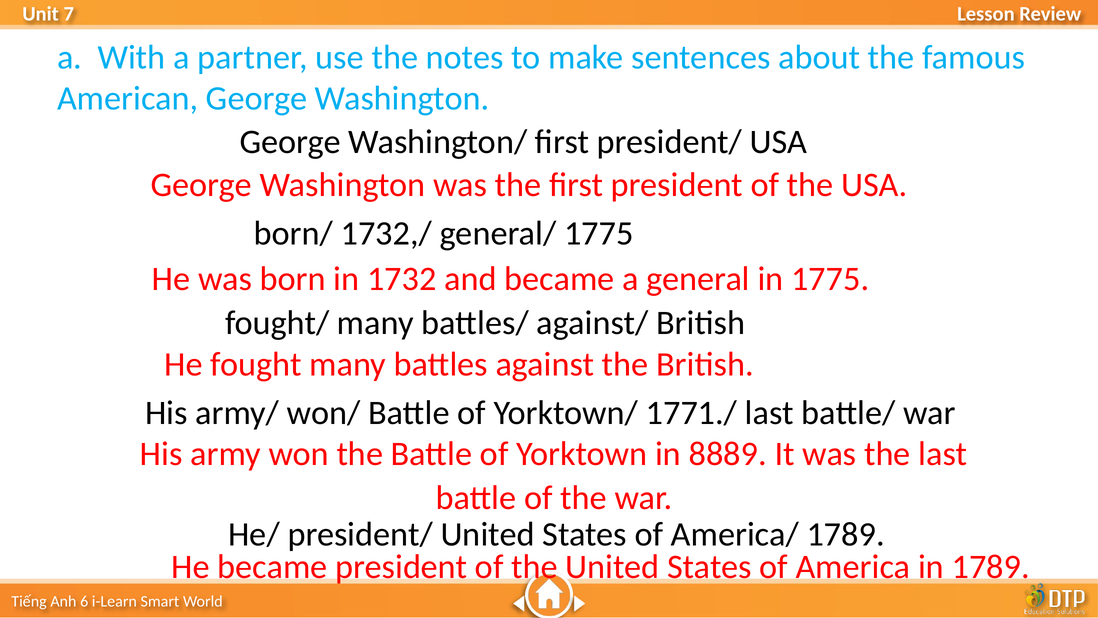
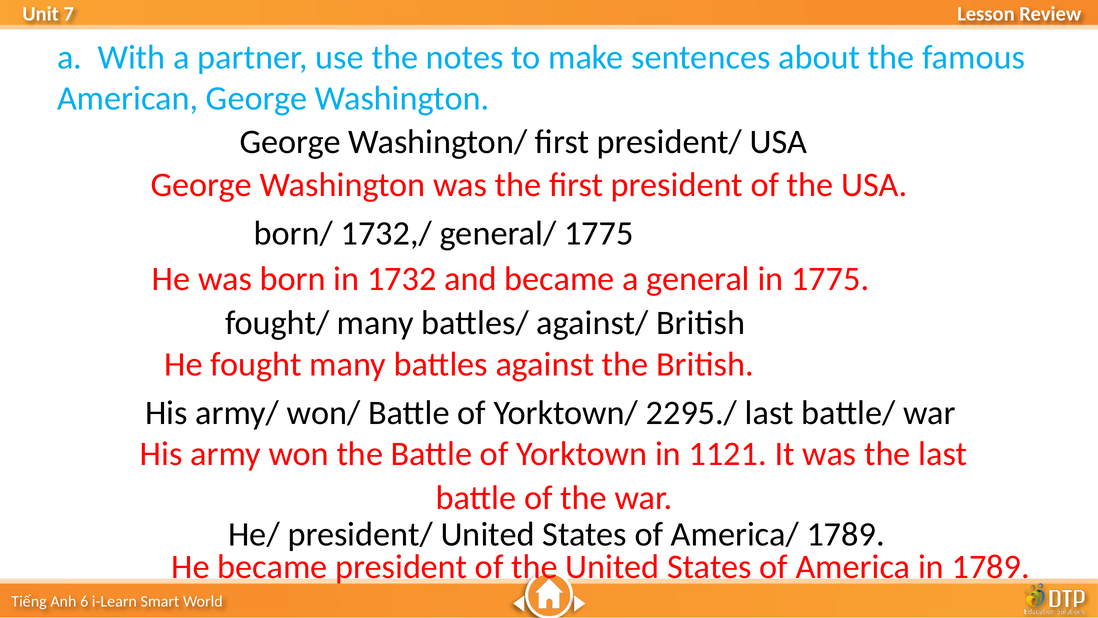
1771./: 1771./ -> 2295./
8889: 8889 -> 1121
